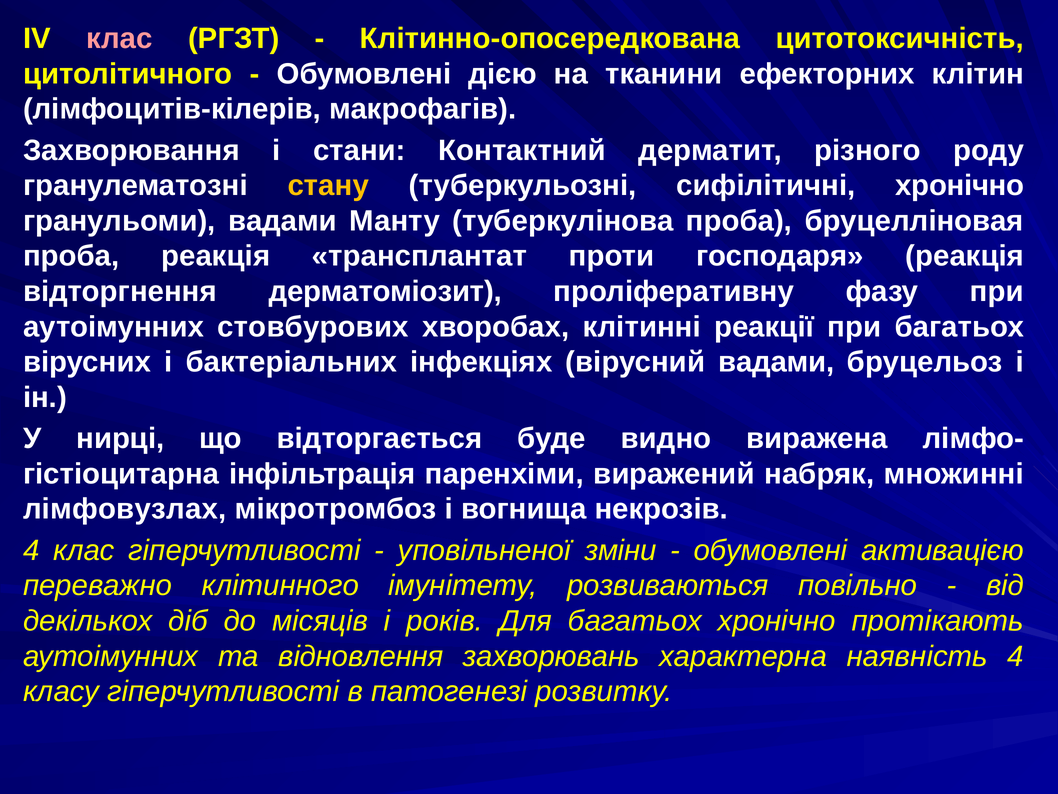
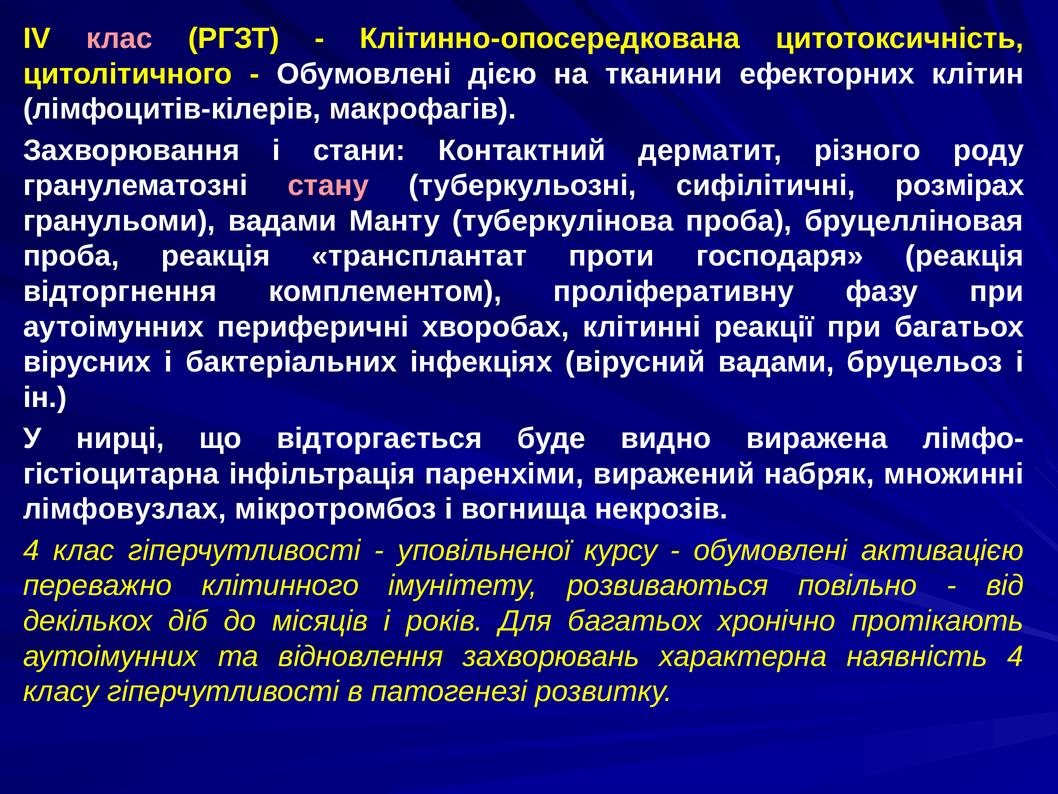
стану colour: yellow -> pink
сифілітичні хронічно: хронічно -> розмірах
дерматоміозит: дерматоміозит -> комплементом
стовбурових: стовбурових -> периферичні
зміни: зміни -> курсу
